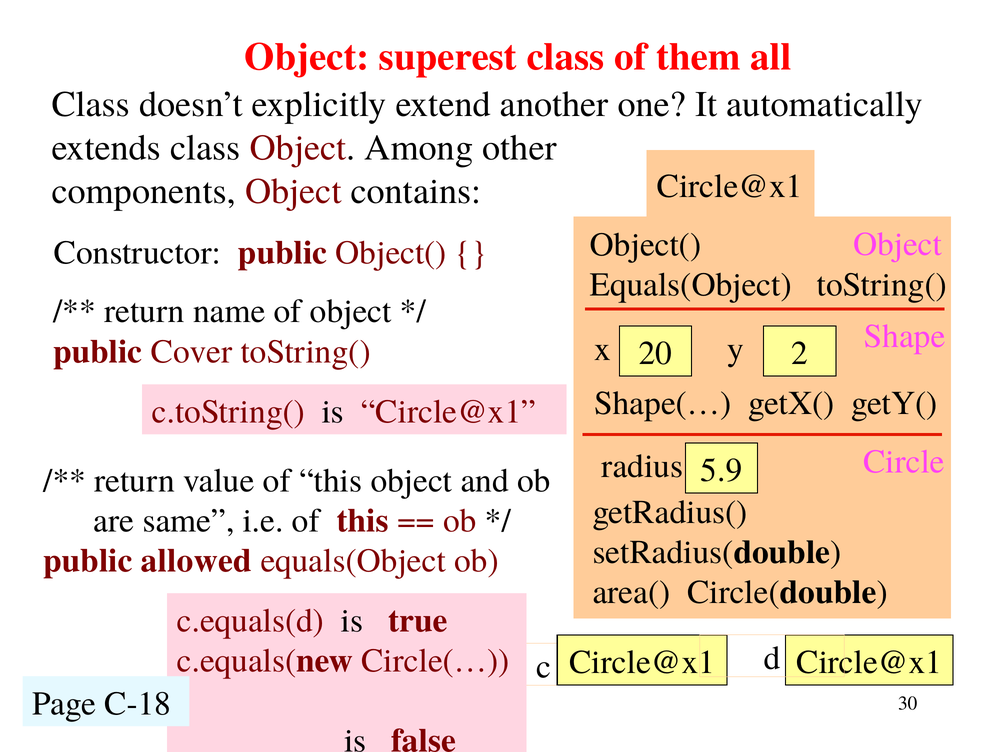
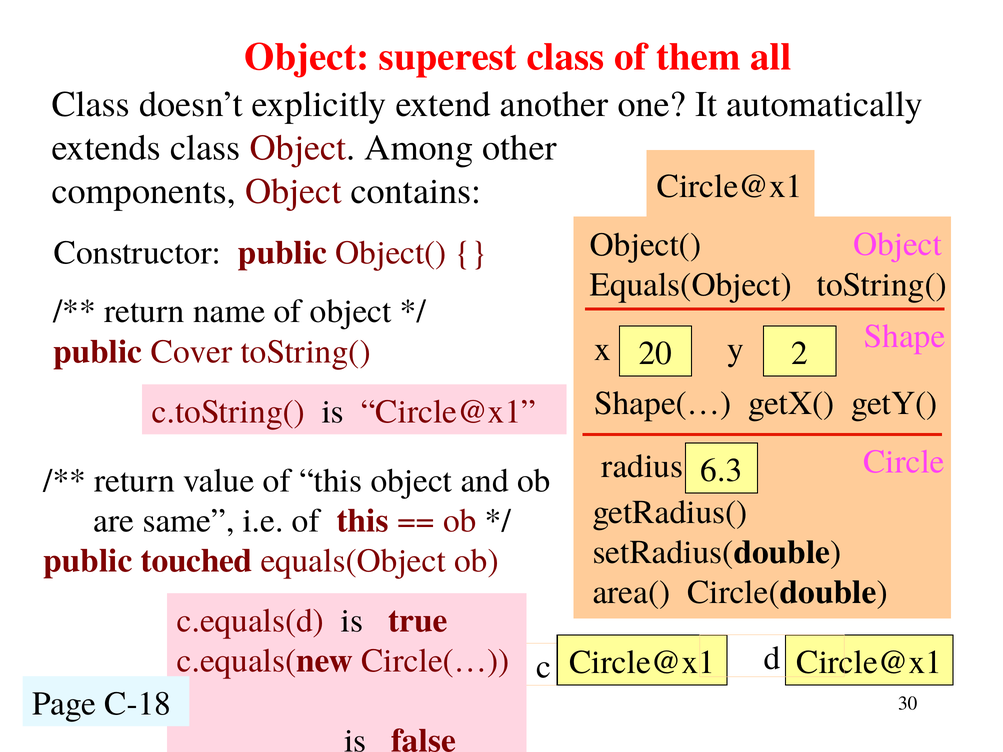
5.9: 5.9 -> 6.3
allowed: allowed -> touched
